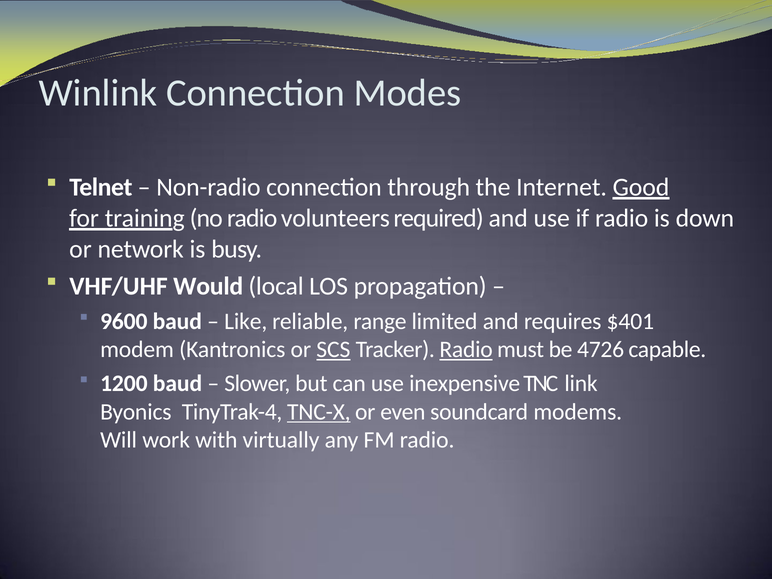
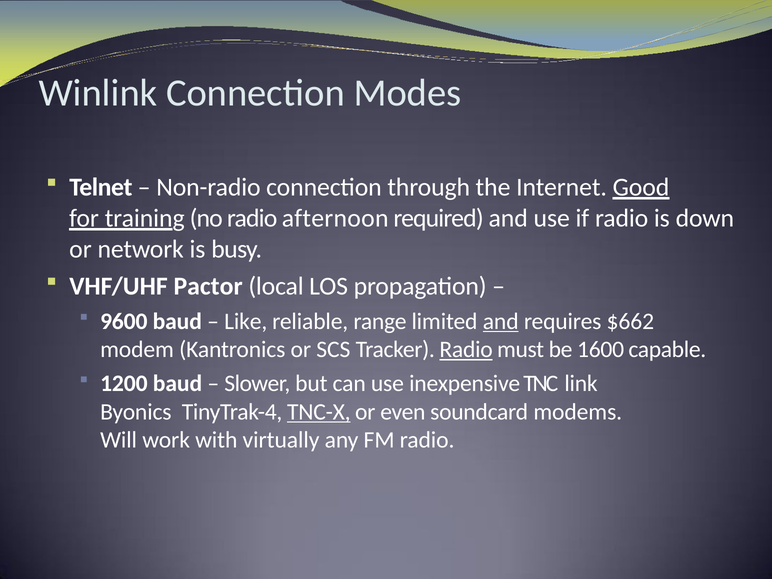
volunteers: volunteers -> afternoon
Would: Would -> Pactor
and at (501, 321) underline: none -> present
$401: $401 -> $662
SCS underline: present -> none
4726: 4726 -> 1600
